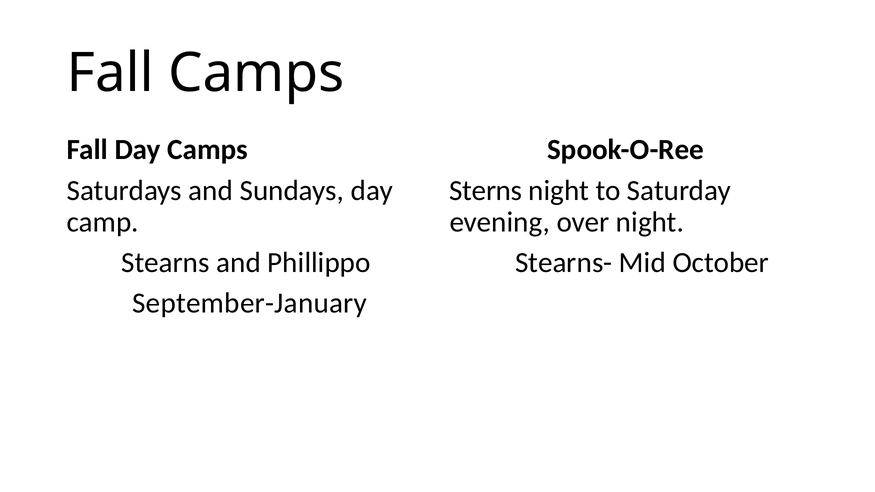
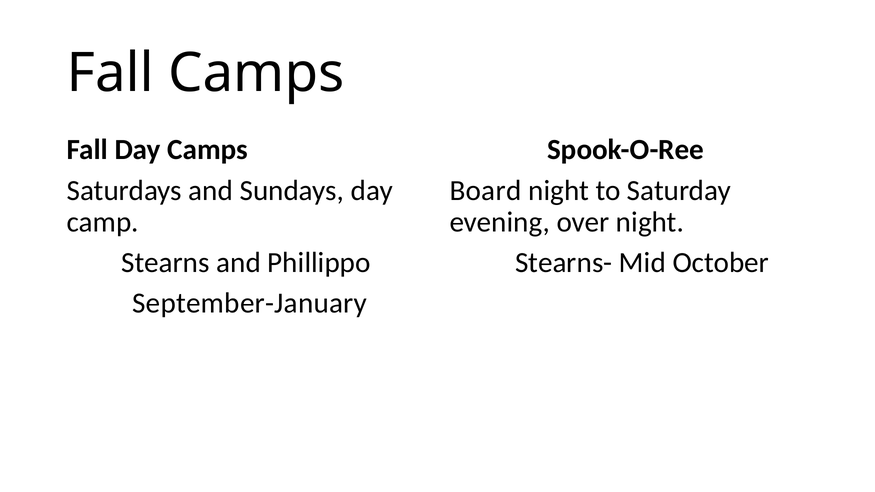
Sterns: Sterns -> Board
